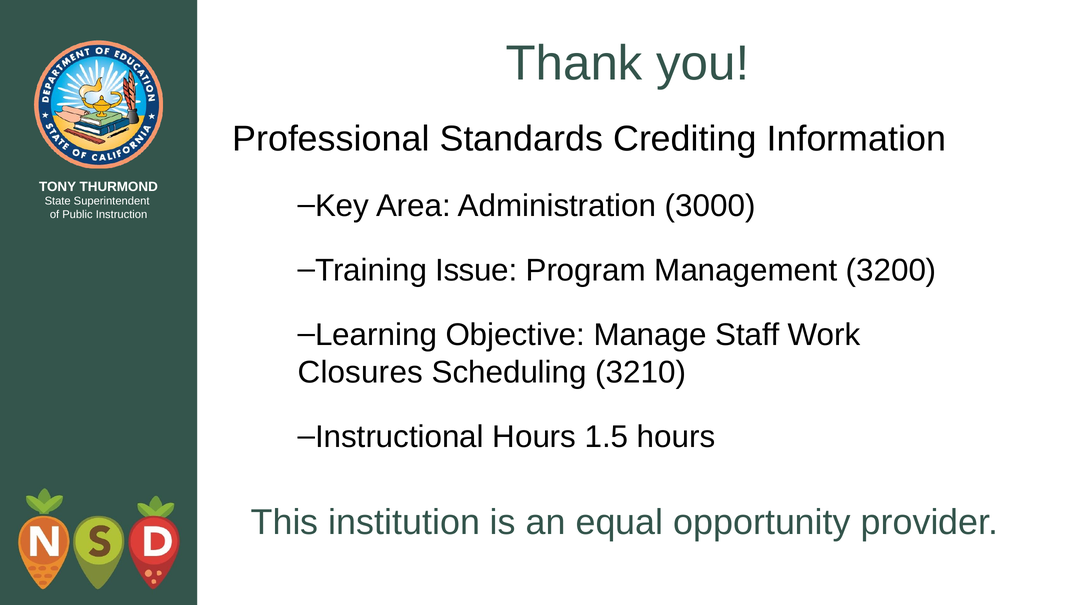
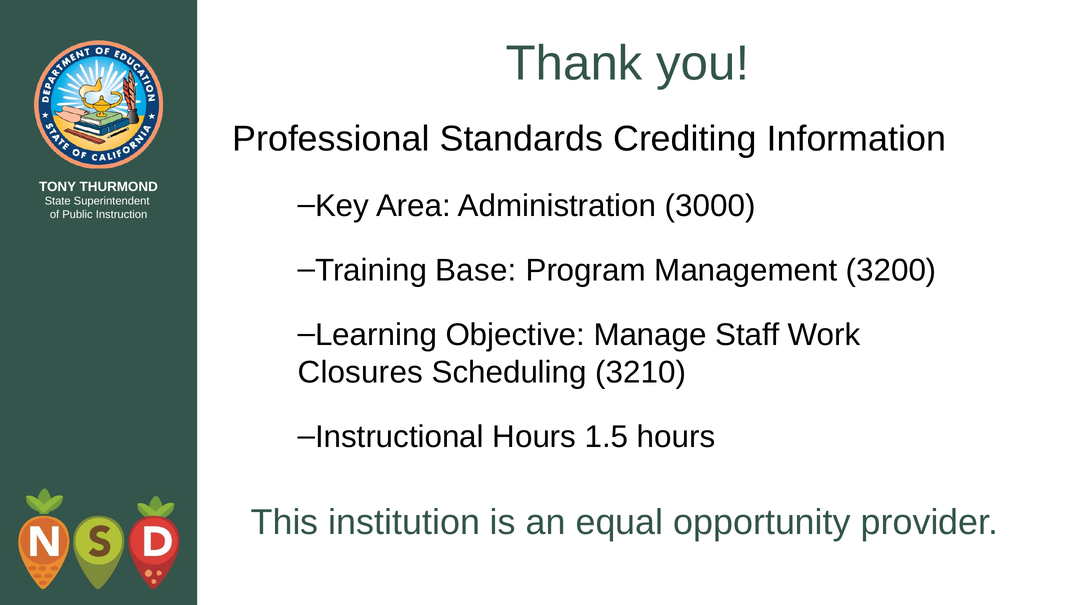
Issue: Issue -> Base
